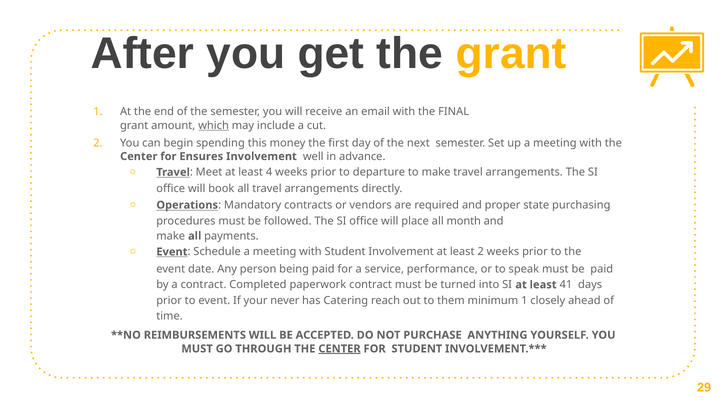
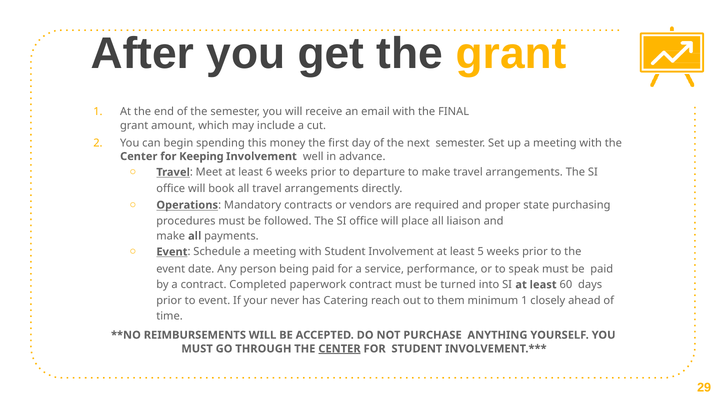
which underline: present -> none
Ensures: Ensures -> Keeping
4: 4 -> 6
month: month -> liaison
least 2: 2 -> 5
41: 41 -> 60
